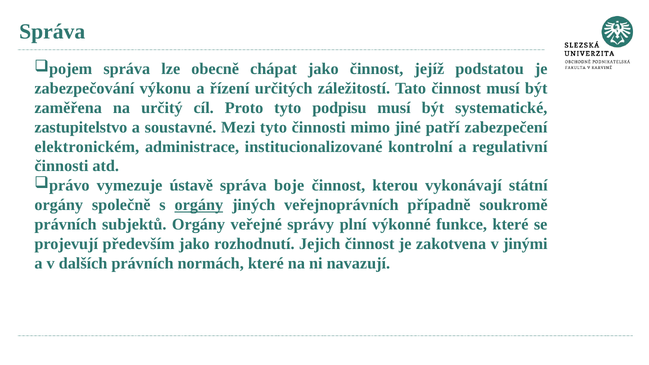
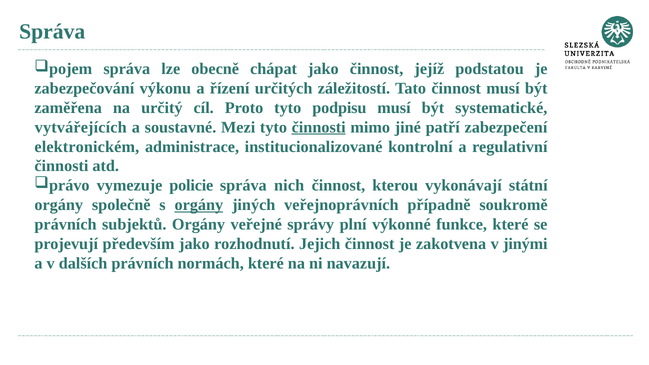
zastupitelstvo: zastupitelstvo -> vytvářejících
činnosti at (319, 127) underline: none -> present
ústavě: ústavě -> policie
boje: boje -> nich
